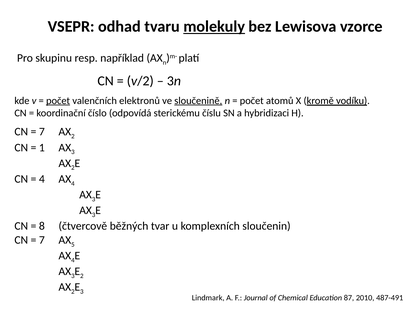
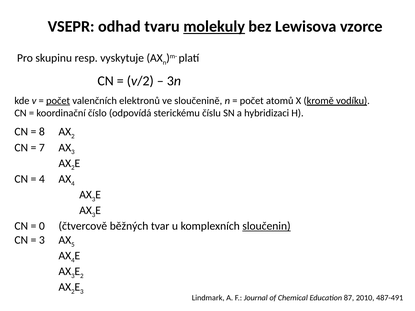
například: například -> vyskytuje
sloučenině underline: present -> none
7 at (42, 132): 7 -> 8
1: 1 -> 7
8: 8 -> 0
sloučenin underline: none -> present
7 at (42, 240): 7 -> 3
